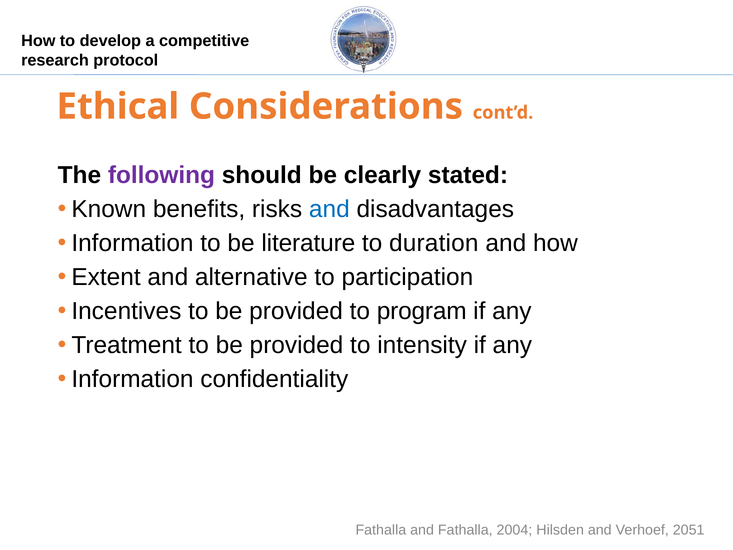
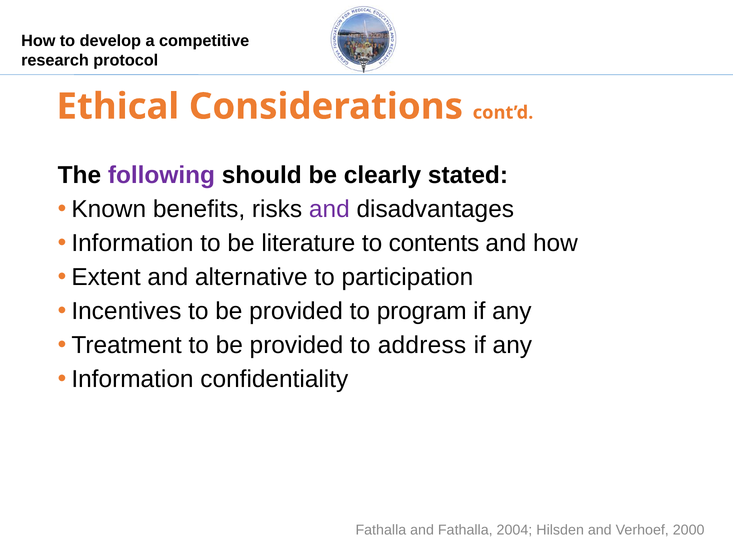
and at (329, 209) colour: blue -> purple
duration: duration -> contents
intensity: intensity -> address
2051: 2051 -> 2000
